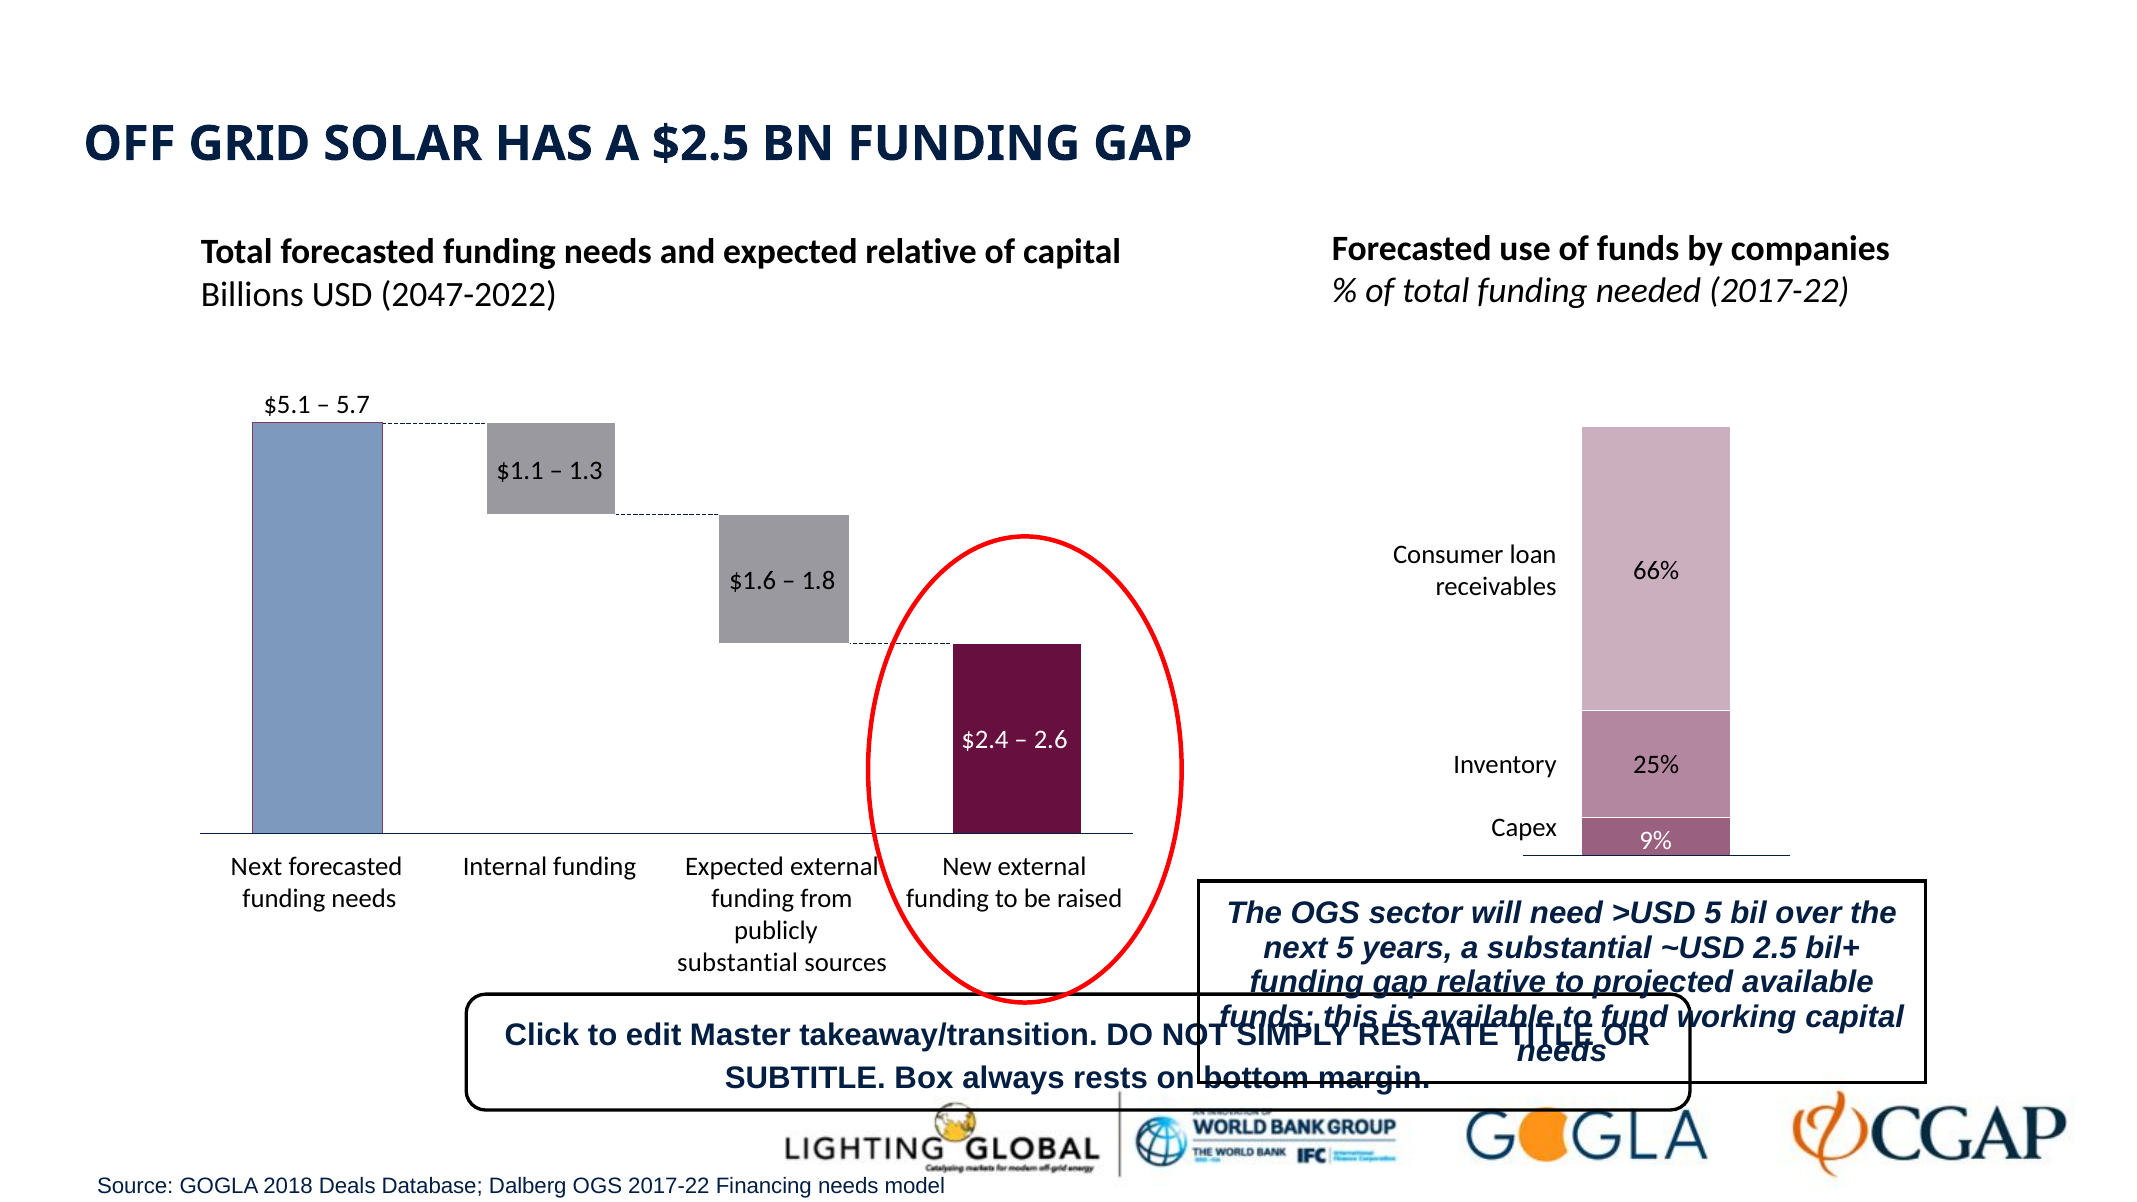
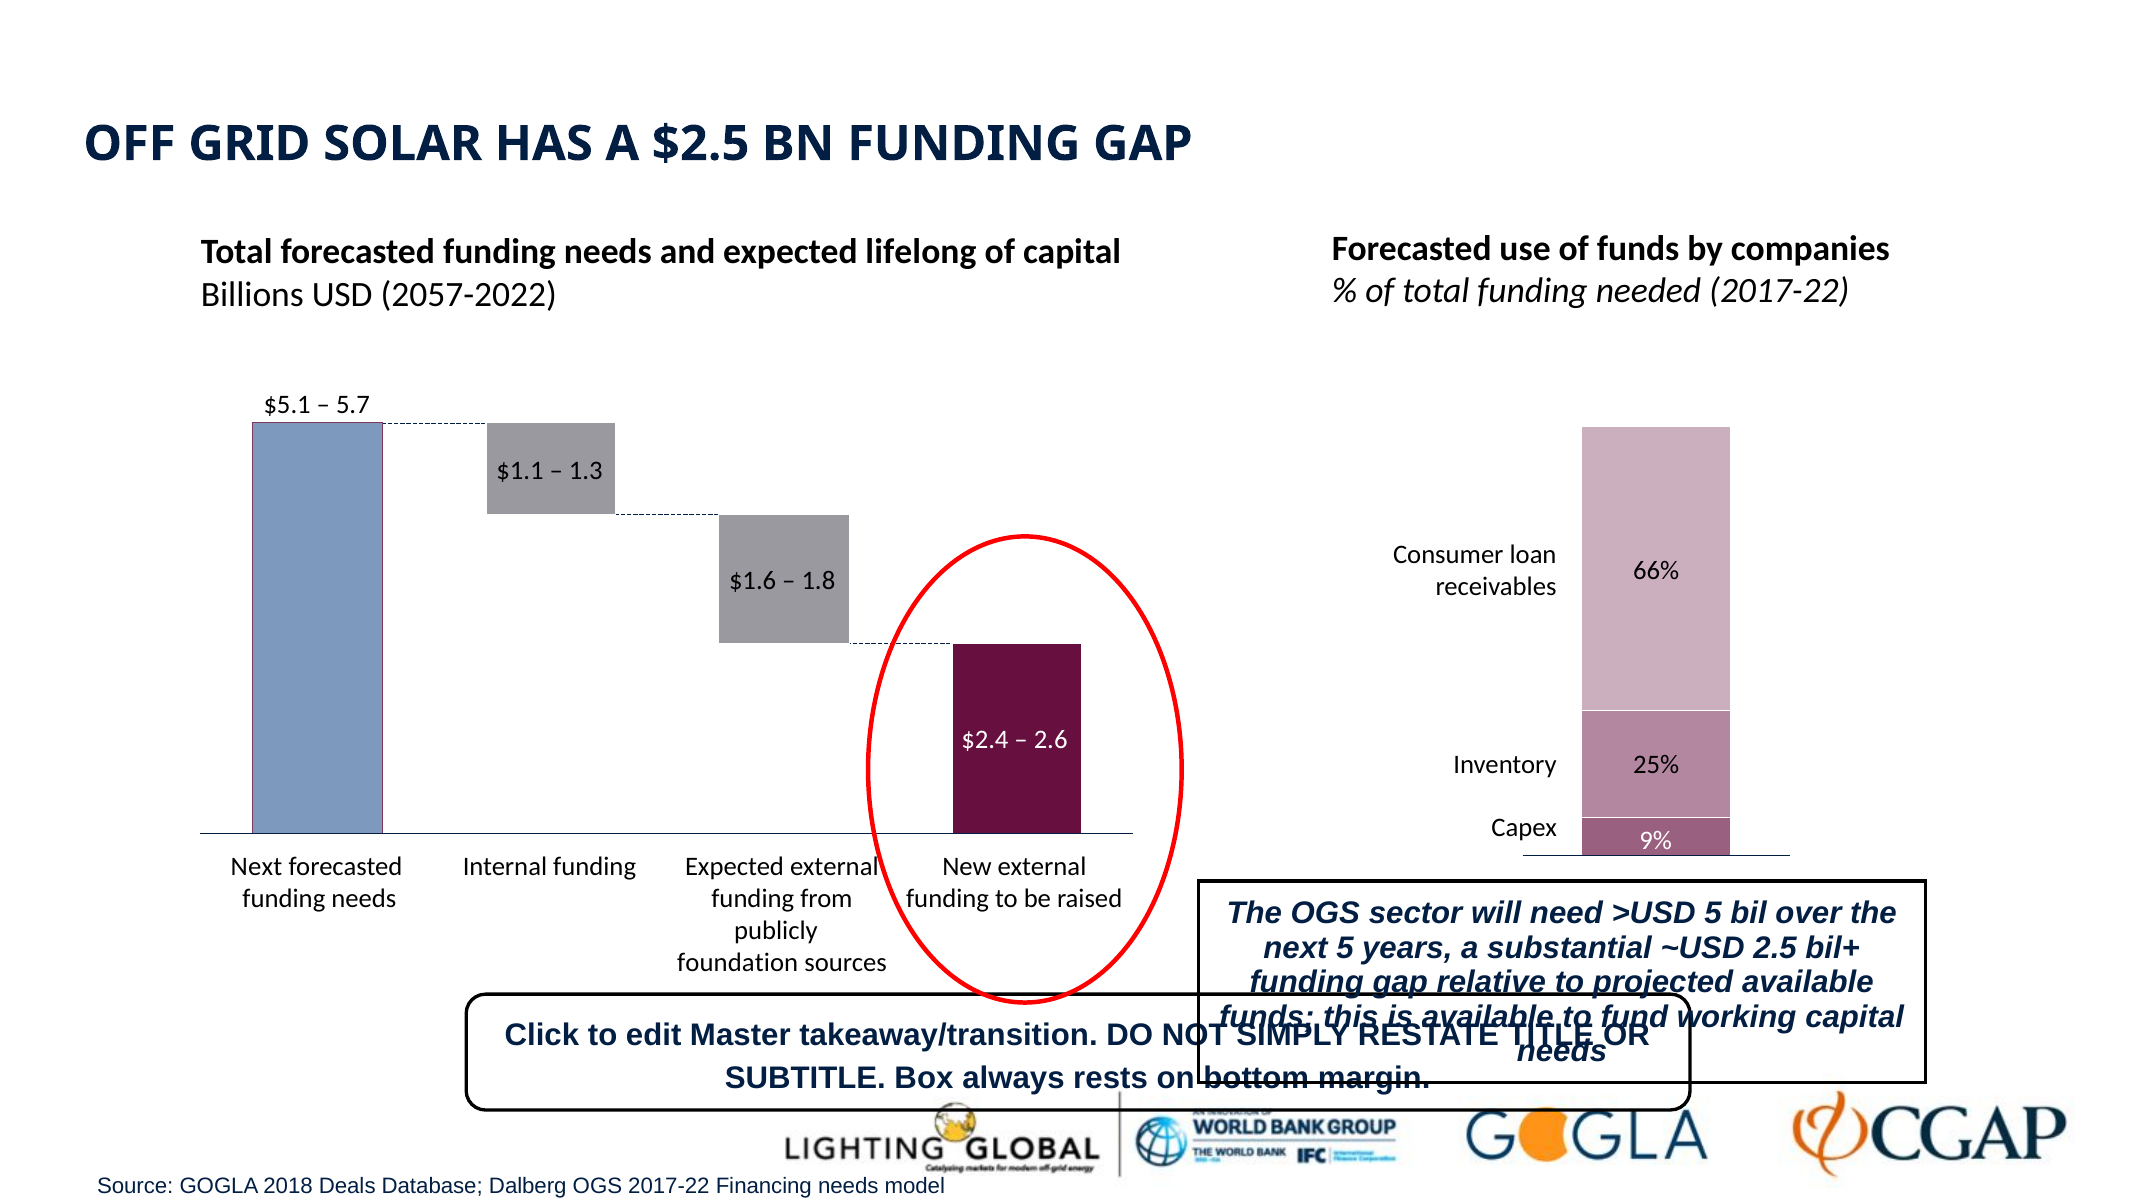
expected relative: relative -> lifelong
2047-2022: 2047-2022 -> 2057-2022
substantial at (738, 963): substantial -> foundation
